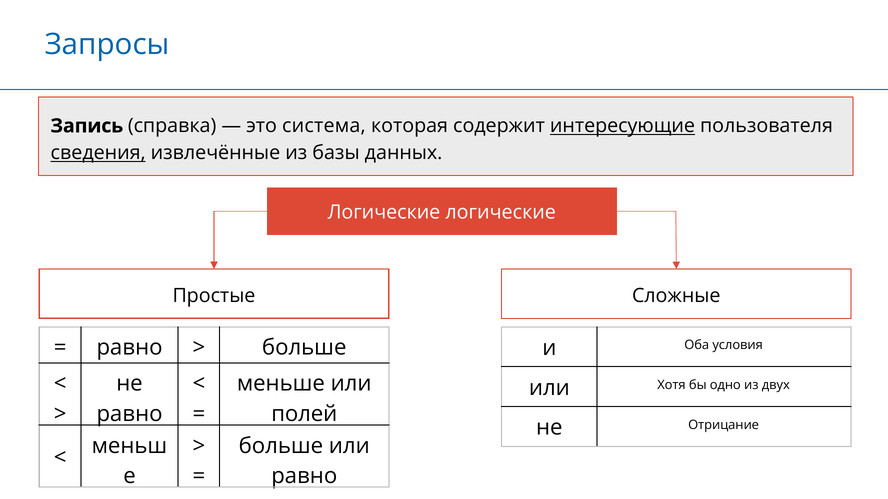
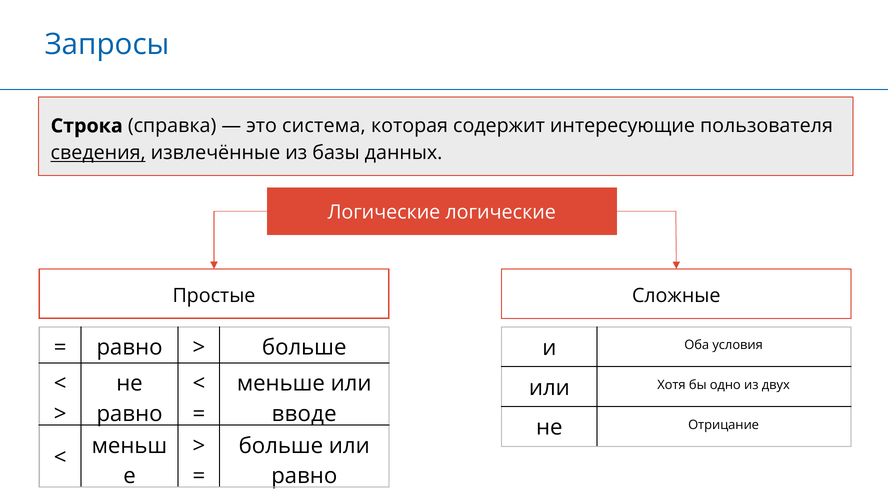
Запись: Запись -> Строка
интересующие underline: present -> none
полей: полей -> вводе
